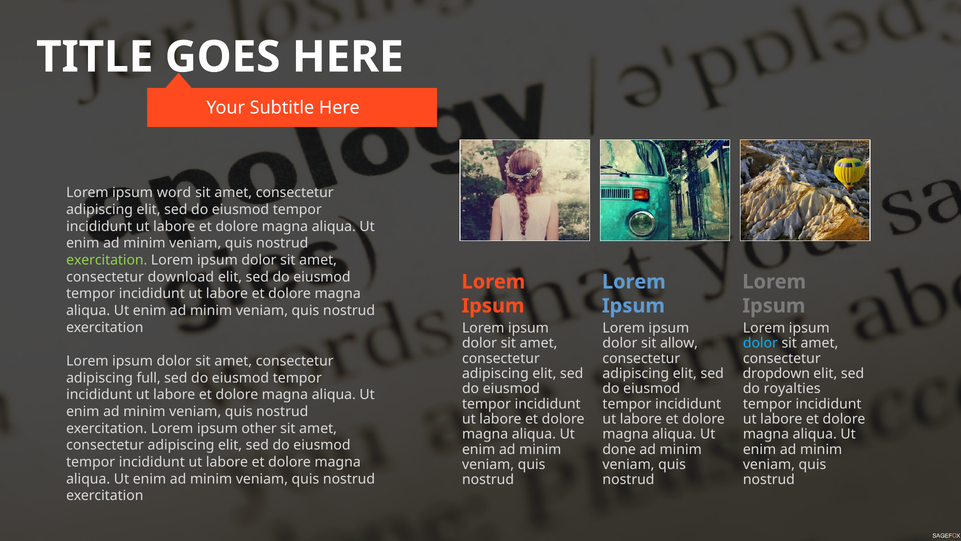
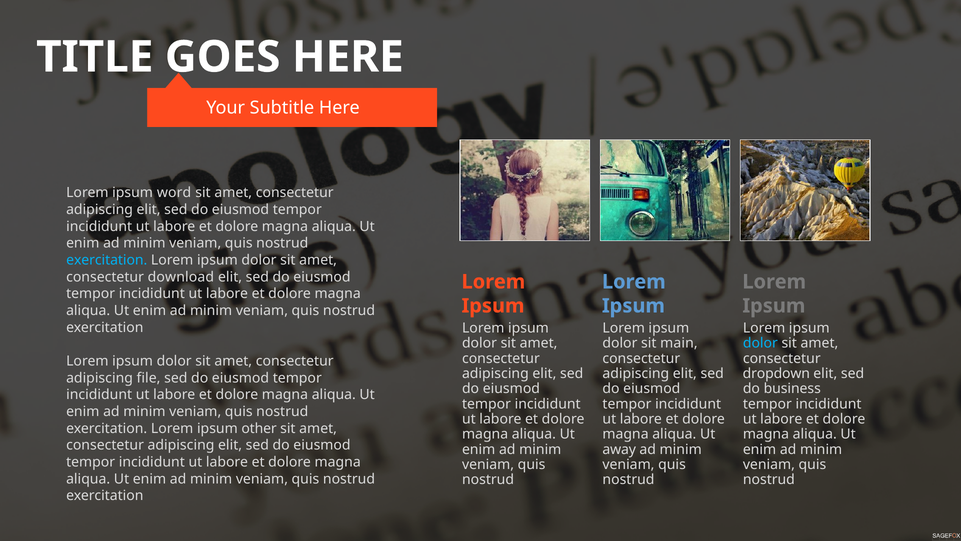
exercitation at (107, 260) colour: light green -> light blue
allow: allow -> main
full: full -> file
royalties: royalties -> business
done: done -> away
